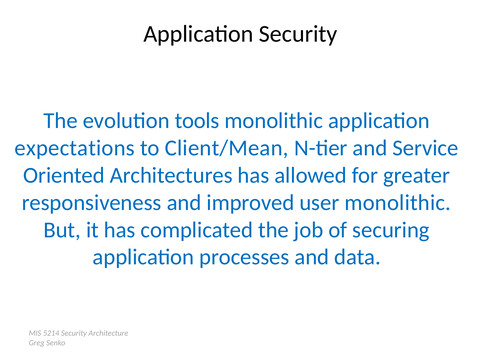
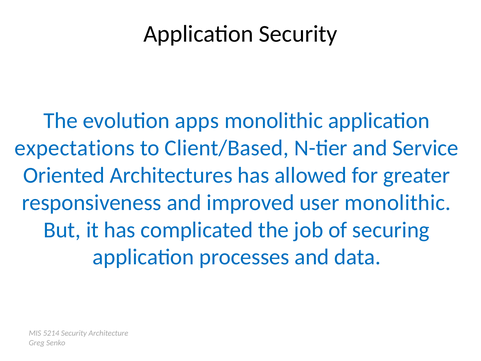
tools: tools -> apps
Client/Mean: Client/Mean -> Client/Based
